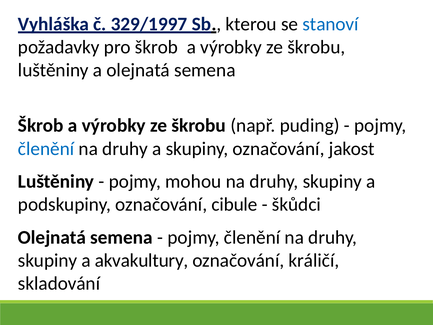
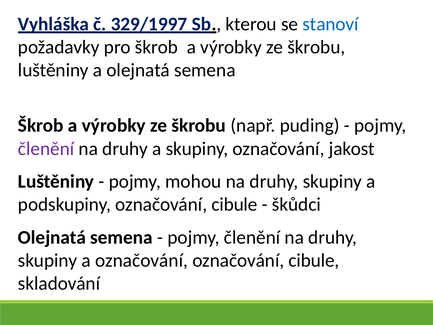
členění at (46, 149) colour: blue -> purple
a akvakultury: akvakultury -> označování
králičí at (314, 260): králičí -> cibule
